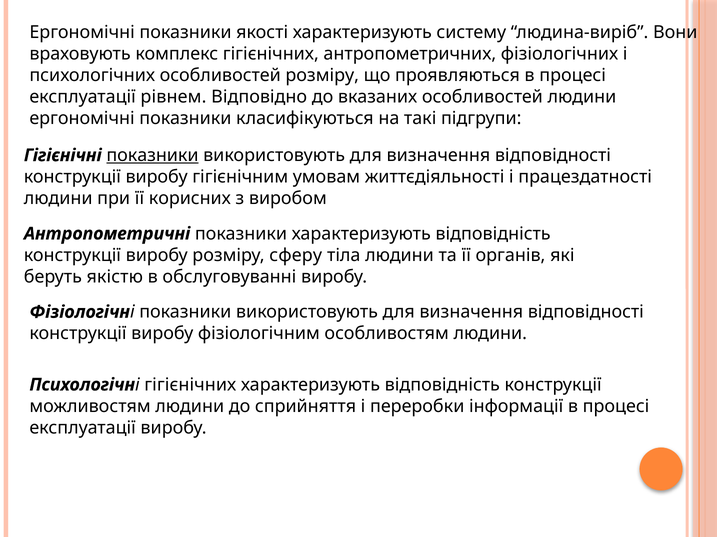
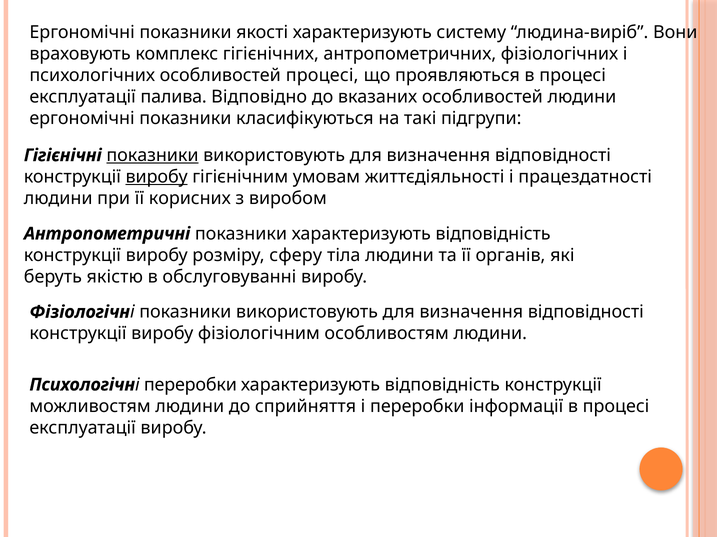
особливостей розміру: розміру -> процесі
рівнем: рівнем -> палива
виробу at (157, 177) underline: none -> present
гігієнічних at (190, 385): гігієнічних -> переробки
